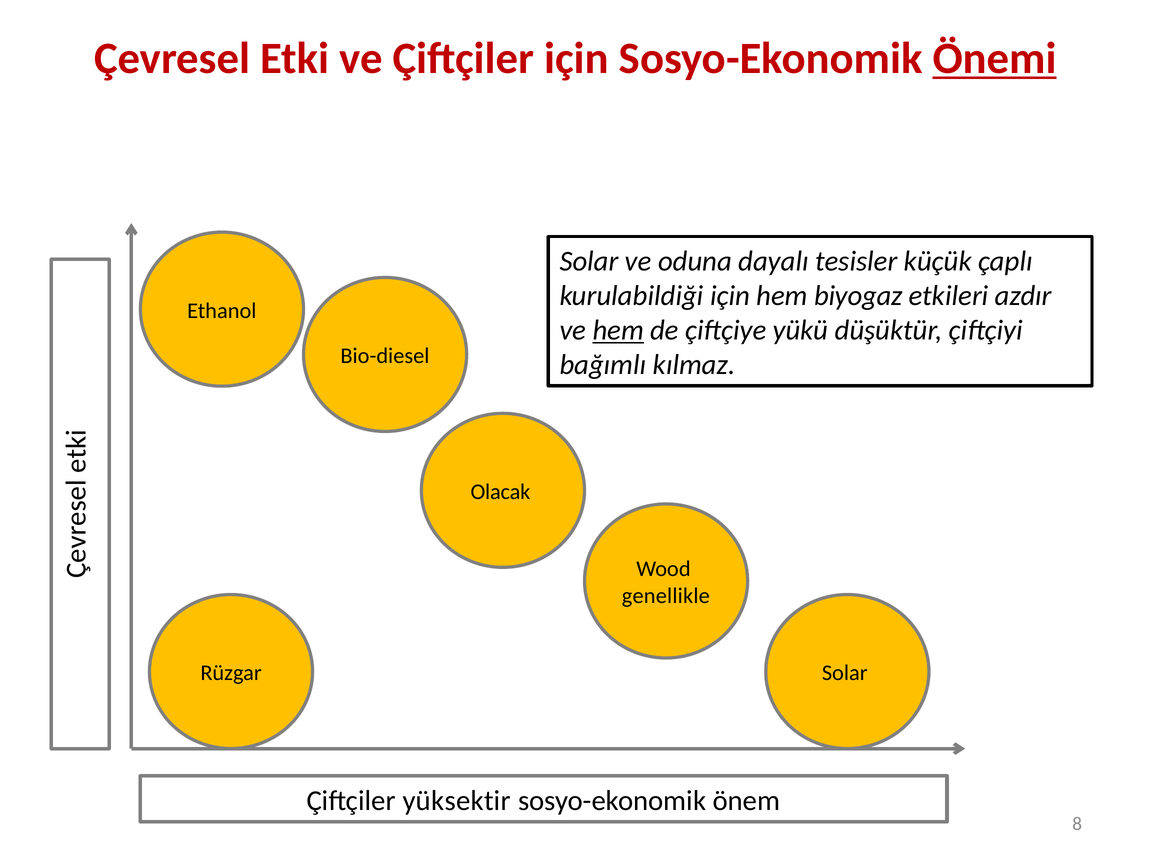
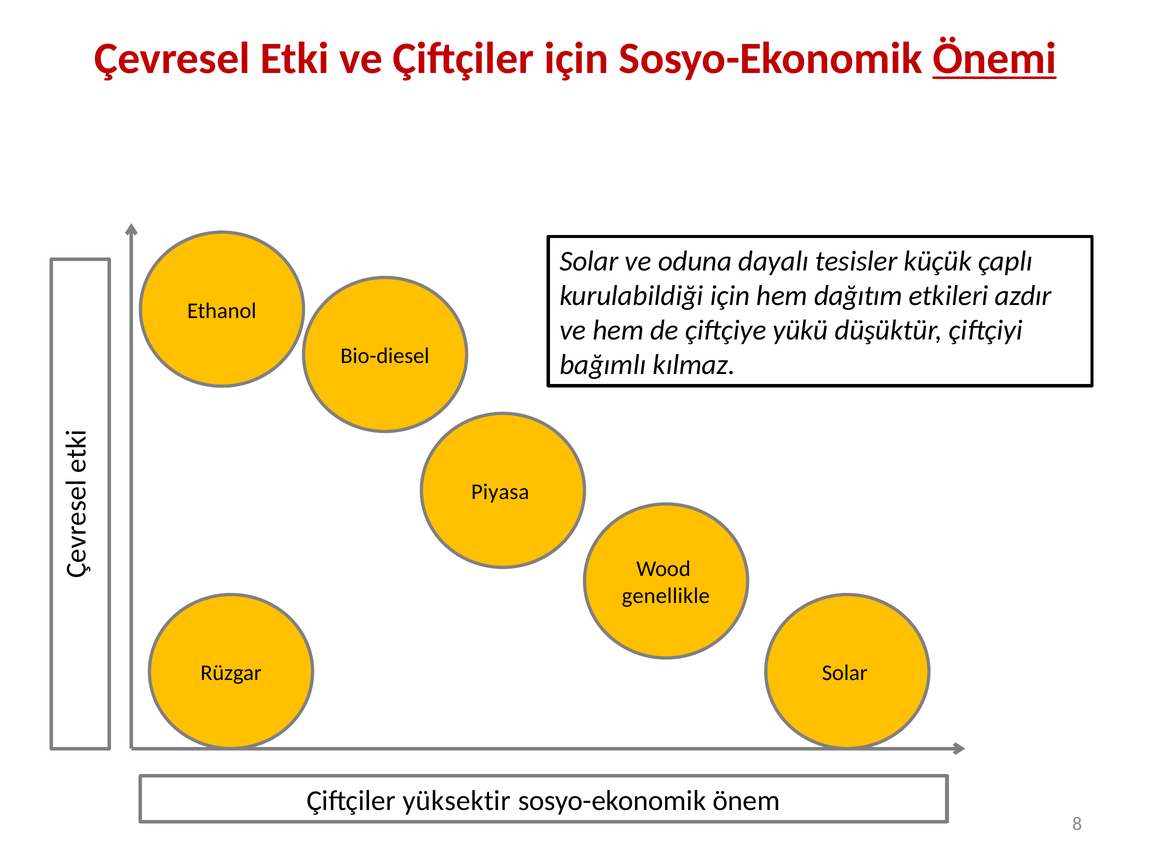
biyogaz: biyogaz -> dağıtım
hem at (618, 331) underline: present -> none
Olacak: Olacak -> Piyasa
